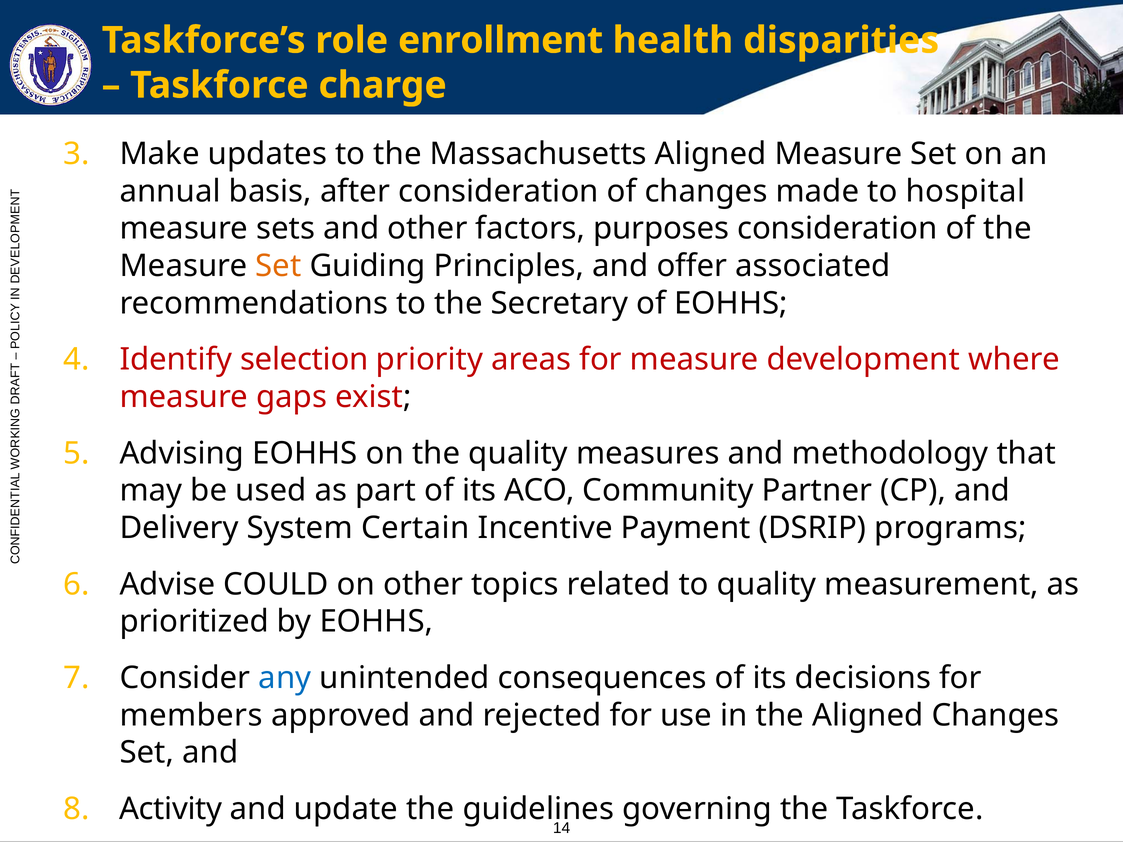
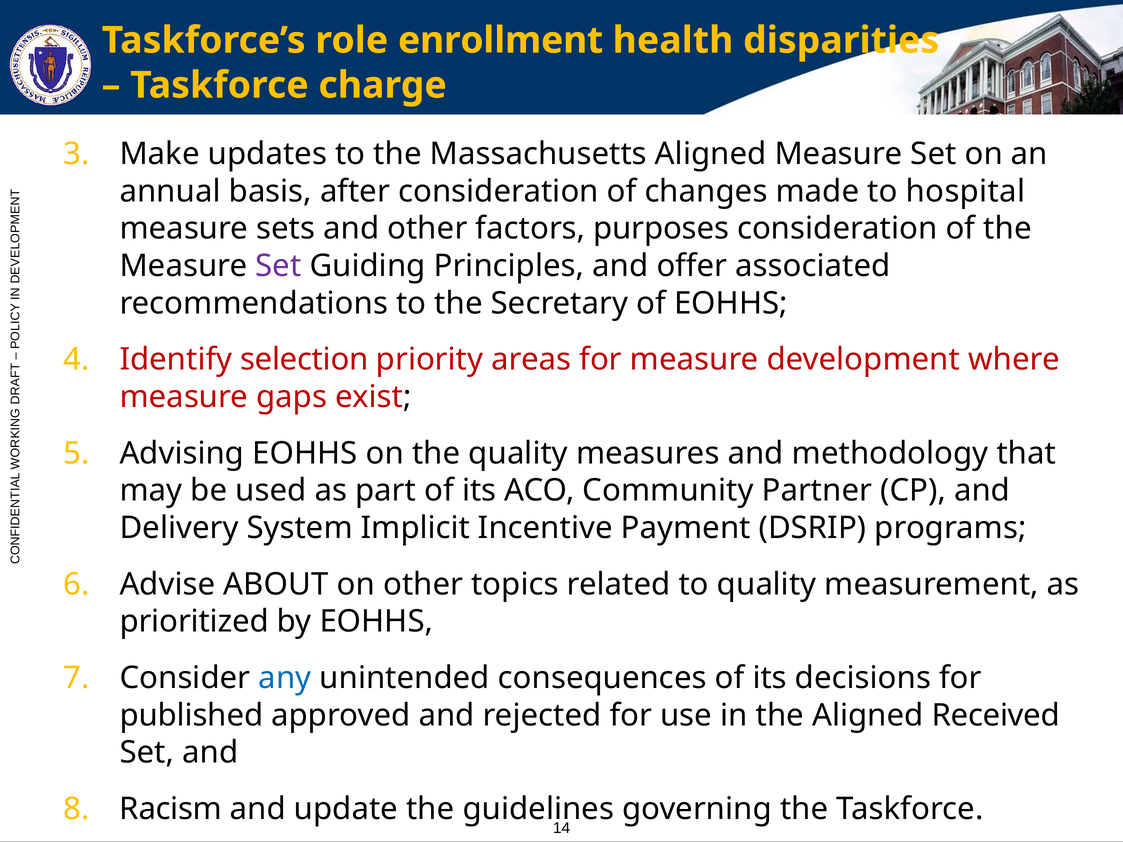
Set at (278, 266) colour: orange -> purple
Certain: Certain -> Implicit
COULD: COULD -> ABOUT
members: members -> published
Aligned Changes: Changes -> Received
Activity: Activity -> Racism
